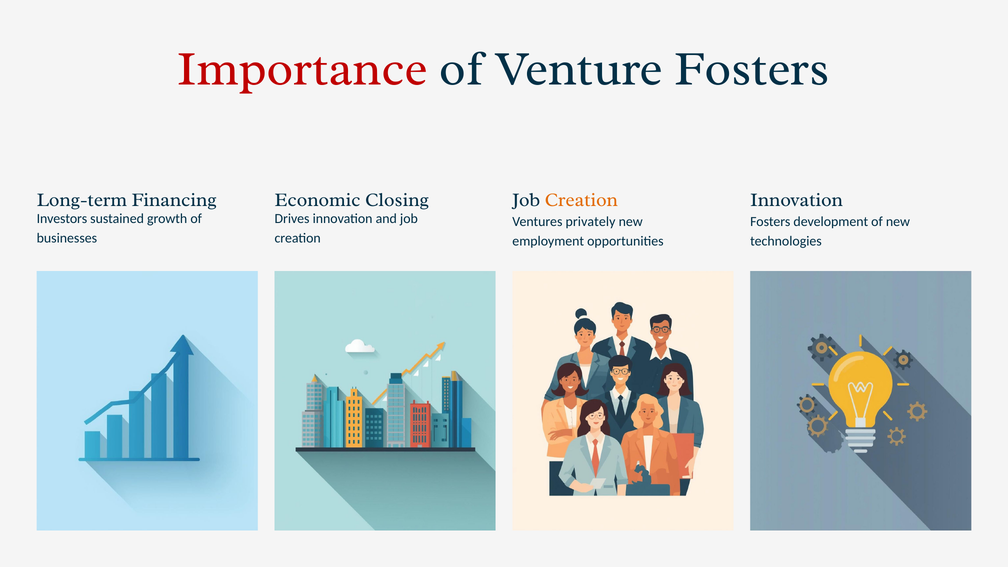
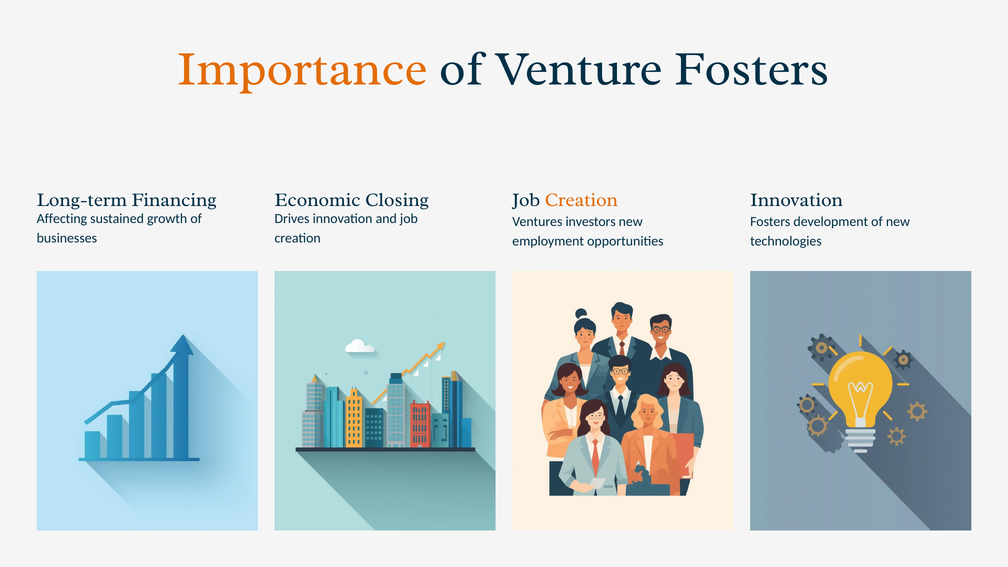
Importance colour: red -> orange
Investors: Investors -> Affecting
privately: privately -> investors
